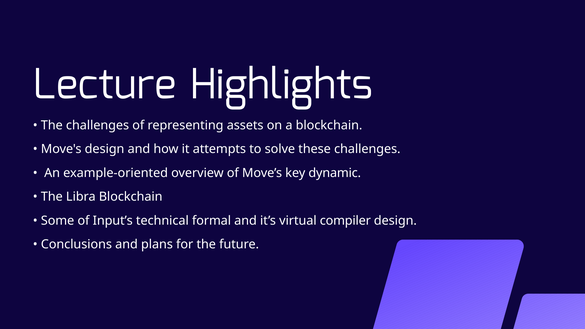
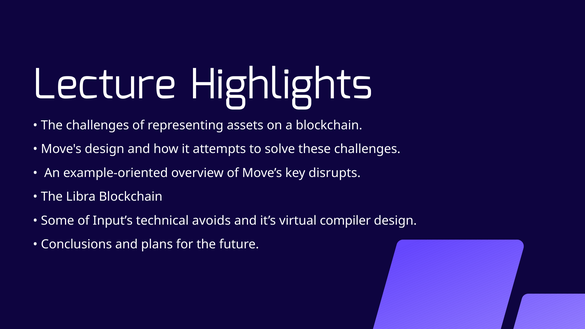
dynamic: dynamic -> disrupts
formal: formal -> avoids
